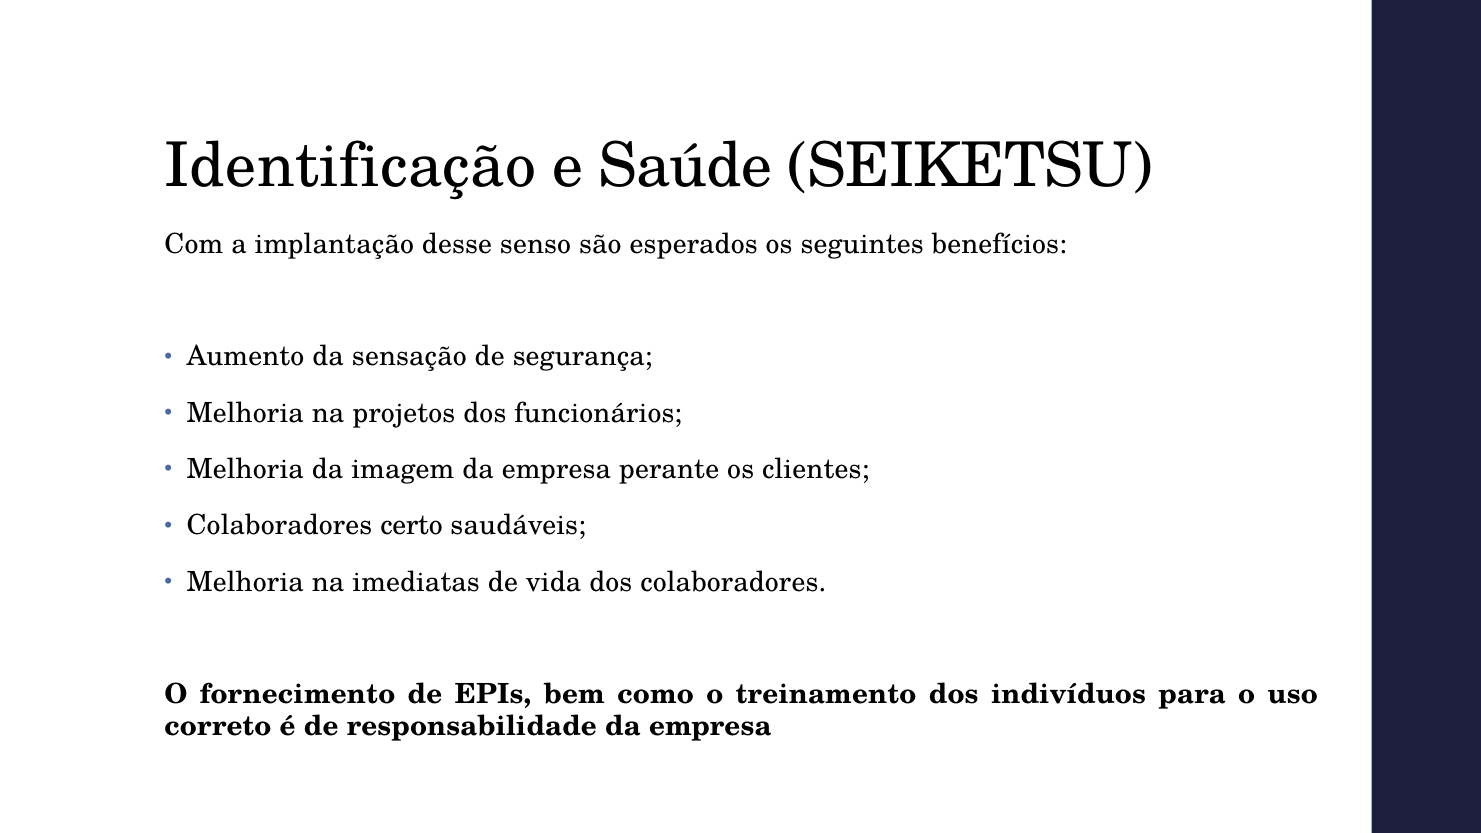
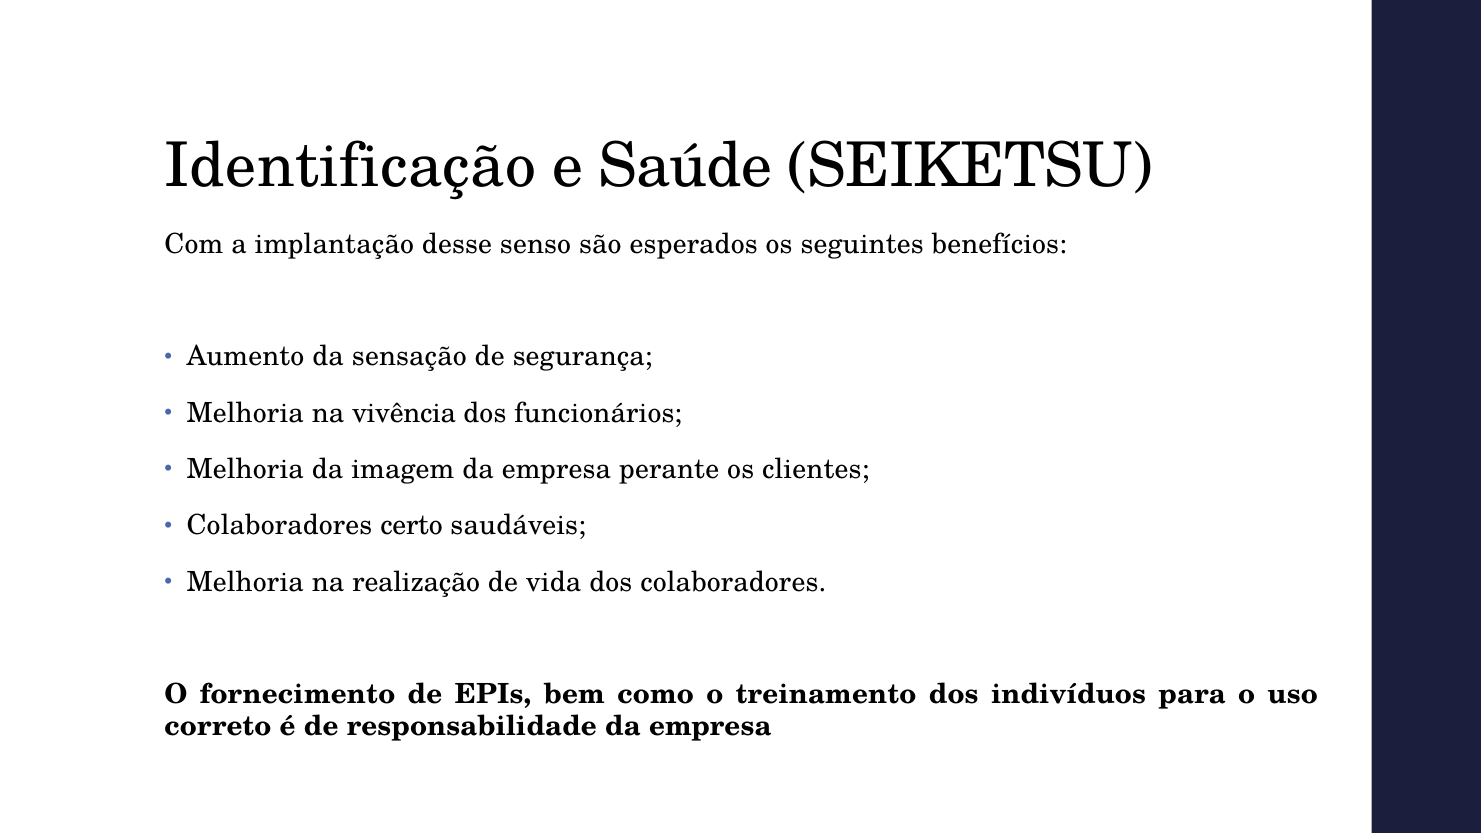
projetos: projetos -> vivência
imediatas: imediatas -> realização
